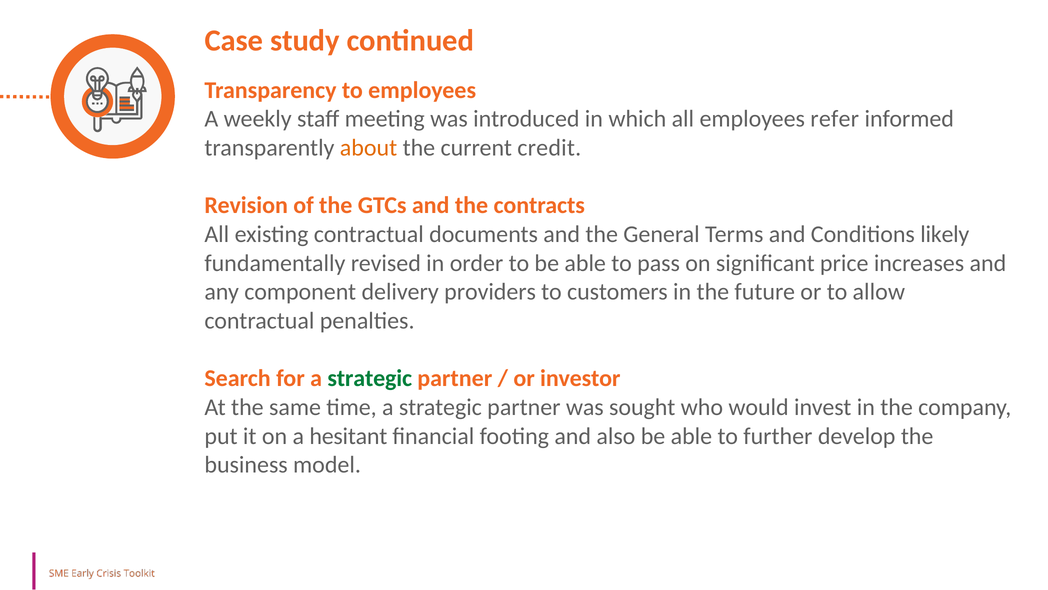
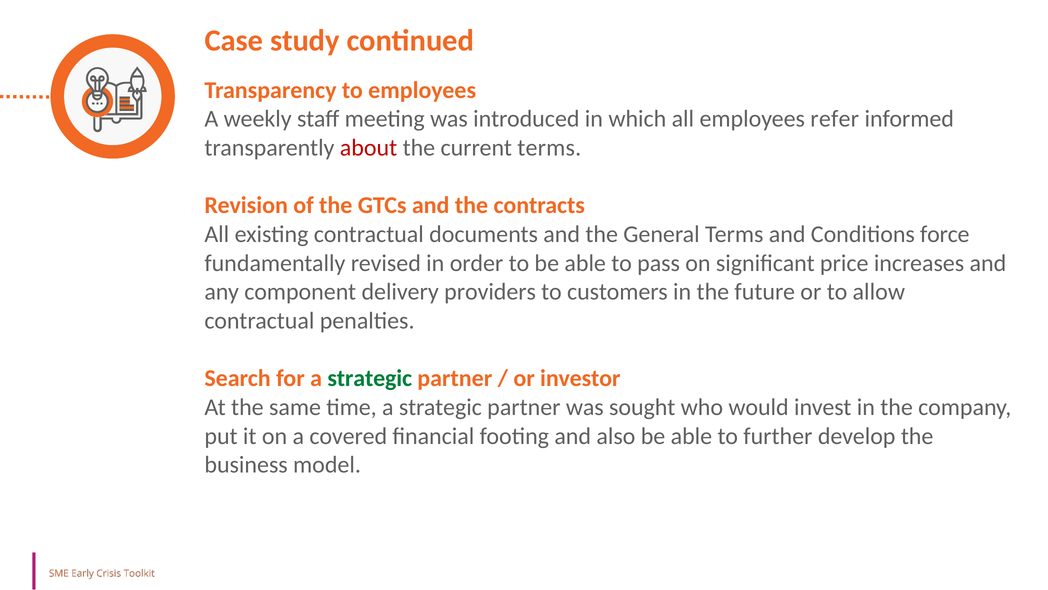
about colour: orange -> red
current credit: credit -> terms
likely: likely -> force
hesitant: hesitant -> covered
